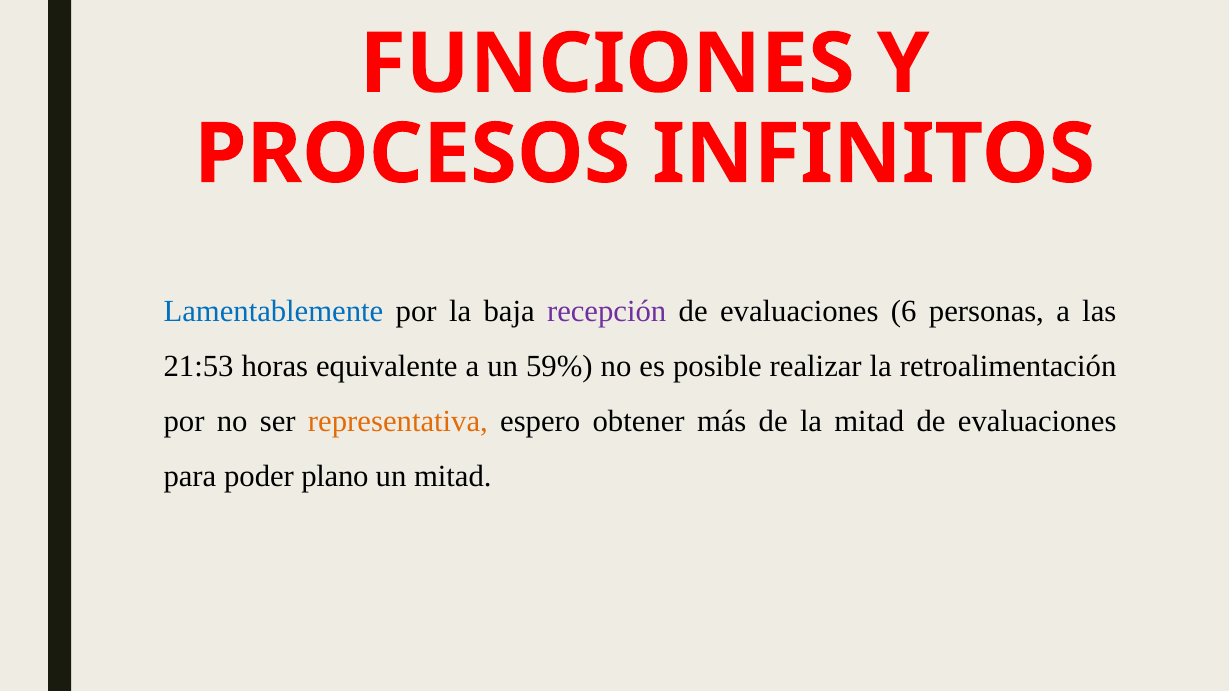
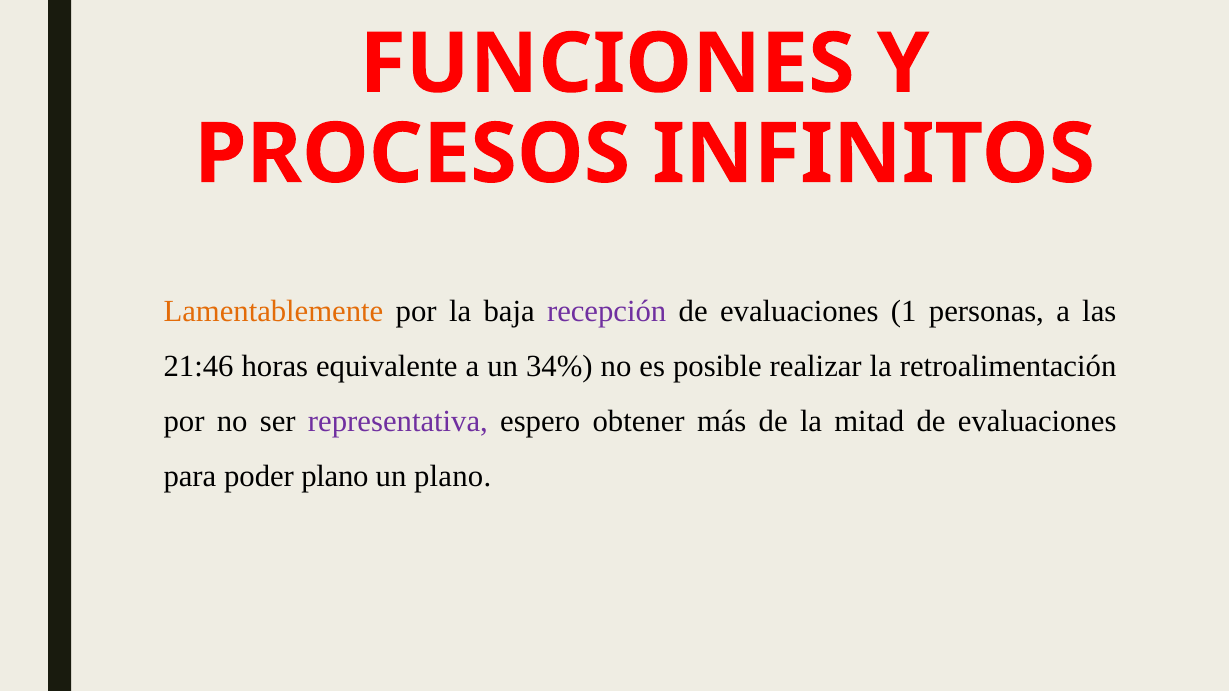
Lamentablemente colour: blue -> orange
6: 6 -> 1
21:53: 21:53 -> 21:46
59%: 59% -> 34%
representativa colour: orange -> purple
un mitad: mitad -> plano
